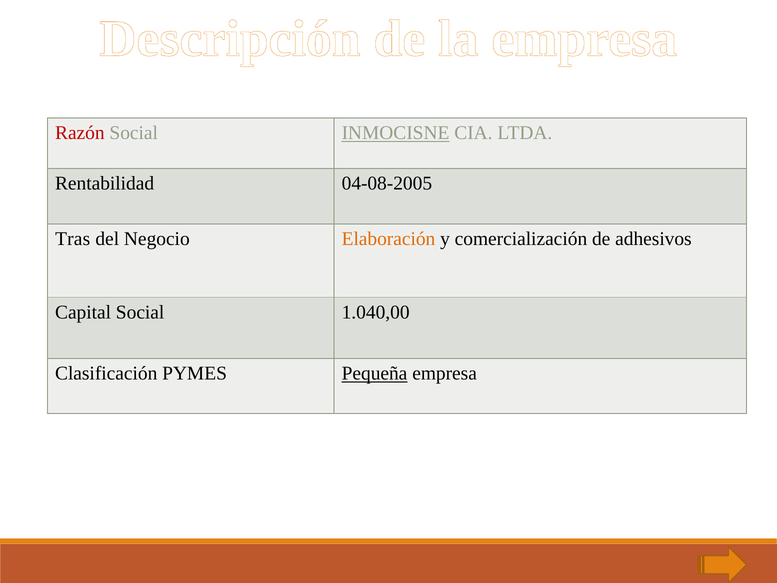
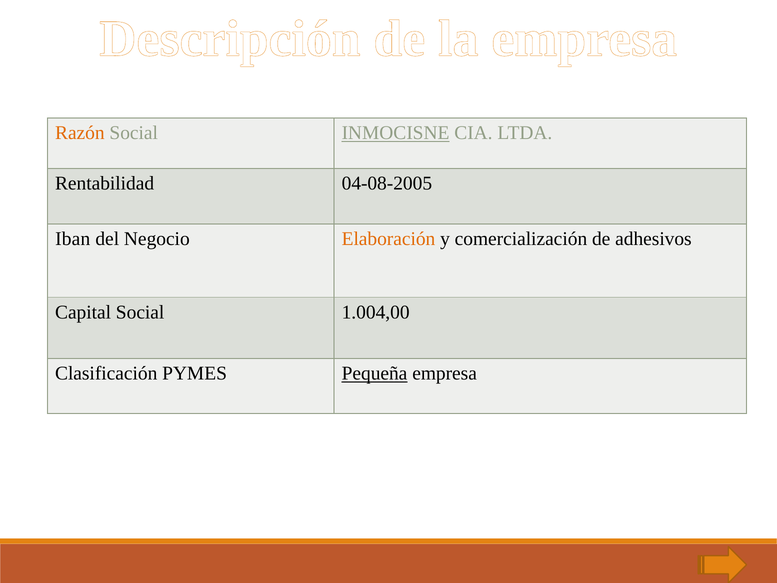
Razón colour: red -> orange
Tras: Tras -> Iban
1.040,00: 1.040,00 -> 1.004,00
